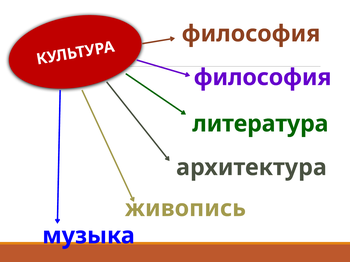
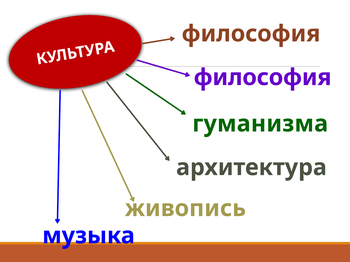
литература: литература -> гуманизма
